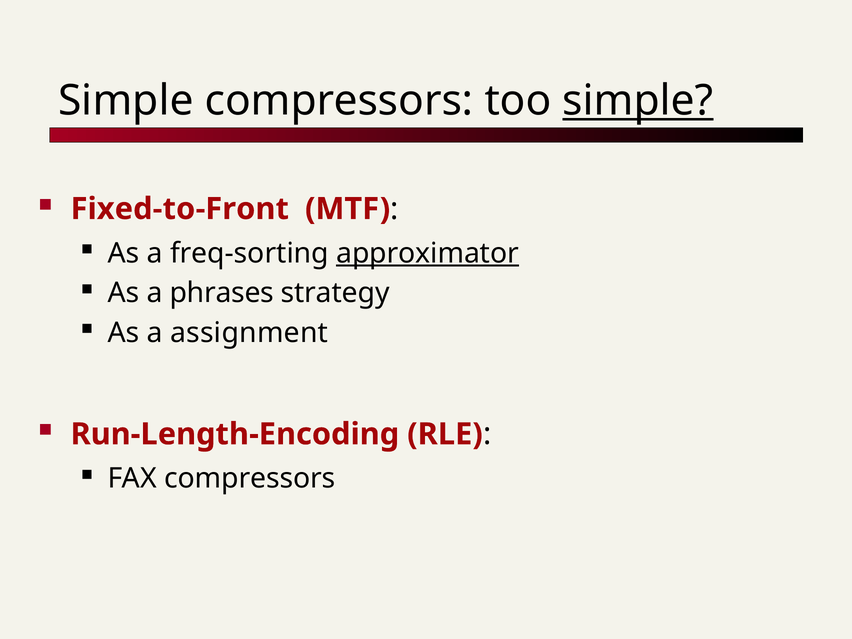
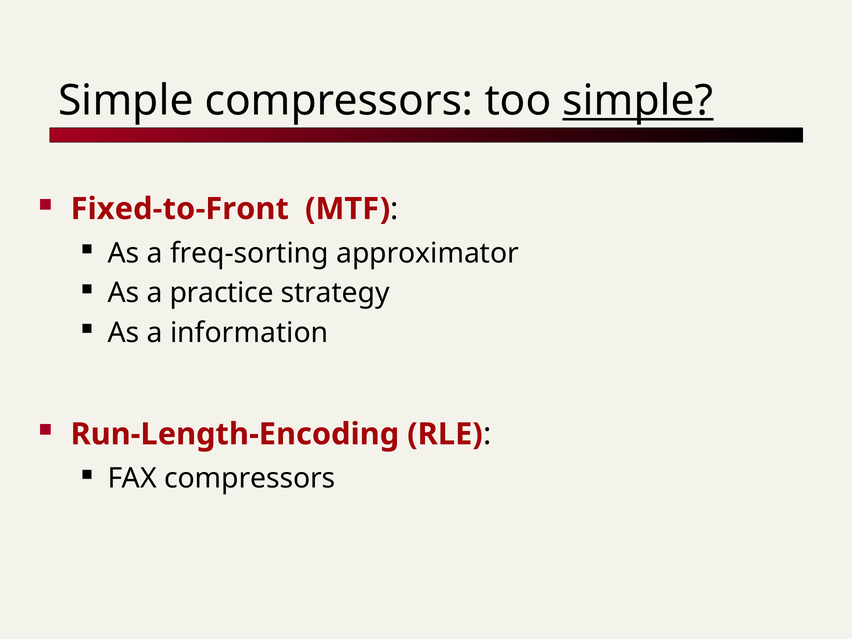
approximator underline: present -> none
phrases: phrases -> practice
assignment: assignment -> information
